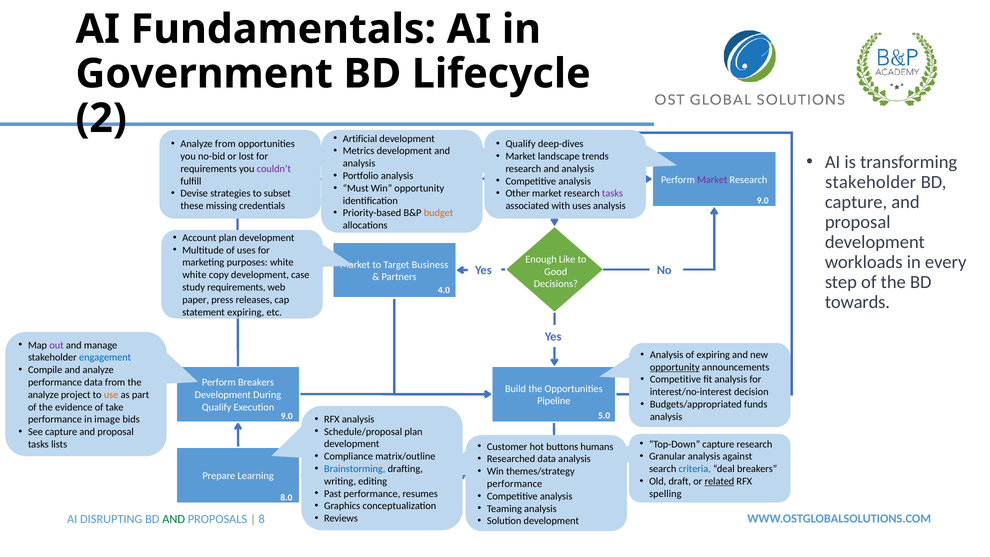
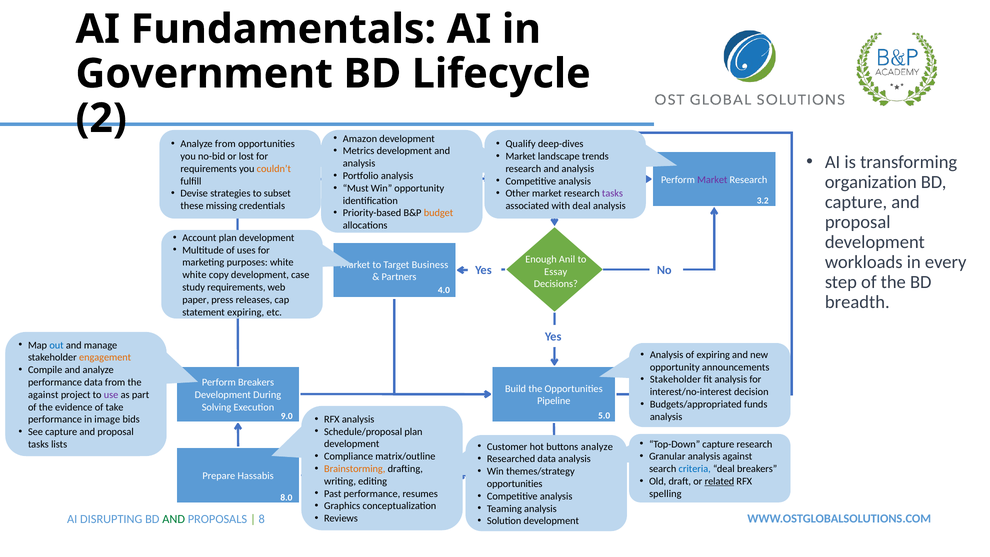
Artificial: Artificial -> Amazon
couldn’t colour: purple -> orange
stakeholder at (871, 182): stakeholder -> organization
9.0 at (763, 200): 9.0 -> 3.2
with uses: uses -> deal
Like: Like -> Anil
Good: Good -> Essay
towards: towards -> breadth
out colour: purple -> blue
engagement colour: blue -> orange
opportunity at (675, 367) underline: present -> none
Competitive at (675, 379): Competitive -> Stakeholder
analyze at (43, 395): analyze -> against
use colour: orange -> purple
Qualify at (217, 407): Qualify -> Solving
buttons humans: humans -> analyze
Brainstorming colour: blue -> orange
Learning: Learning -> Hassabis
performance at (515, 484): performance -> opportunities
